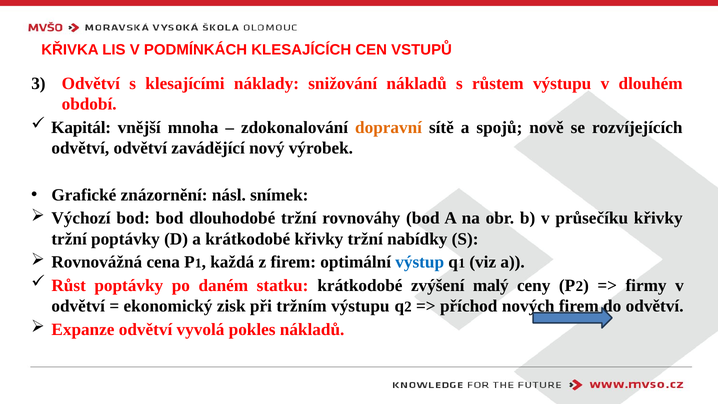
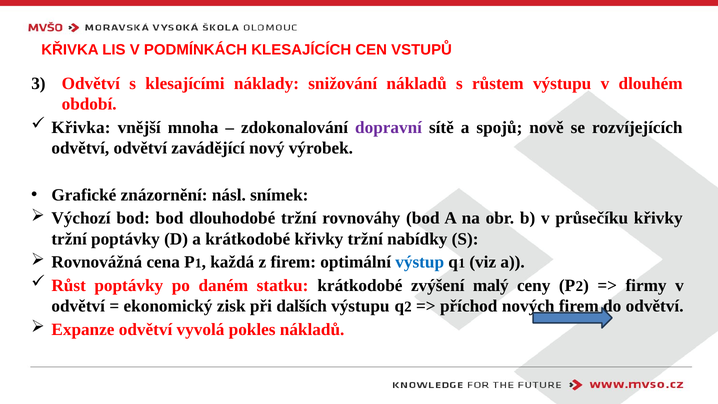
Kapitál at (81, 128): Kapitál -> Křivka
dopravní colour: orange -> purple
tržním: tržním -> dalších
